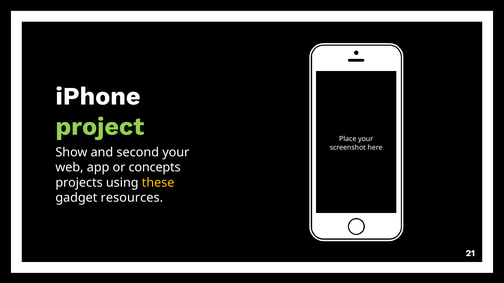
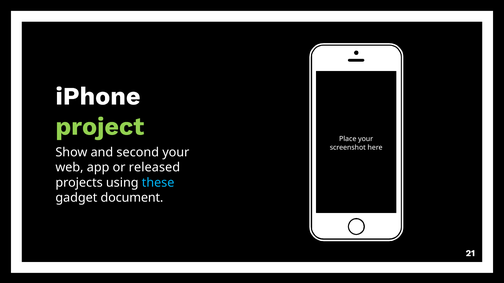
concepts: concepts -> released
these colour: yellow -> light blue
resources: resources -> document
